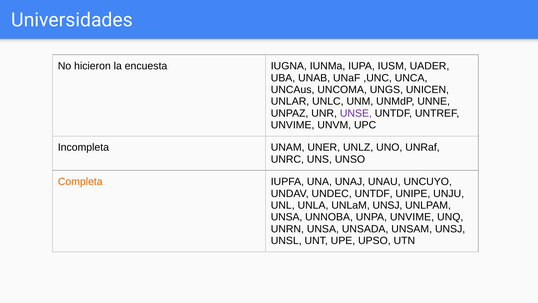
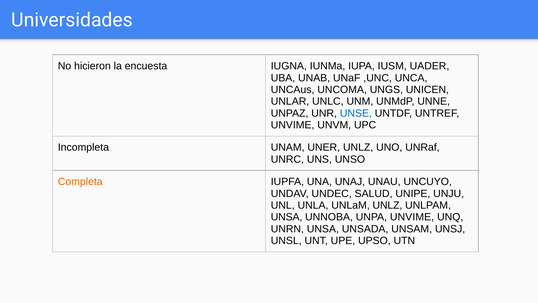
UNSE colour: purple -> blue
UNDEC UNTDF: UNTDF -> SALUD
UNLaM UNSJ: UNSJ -> UNLZ
